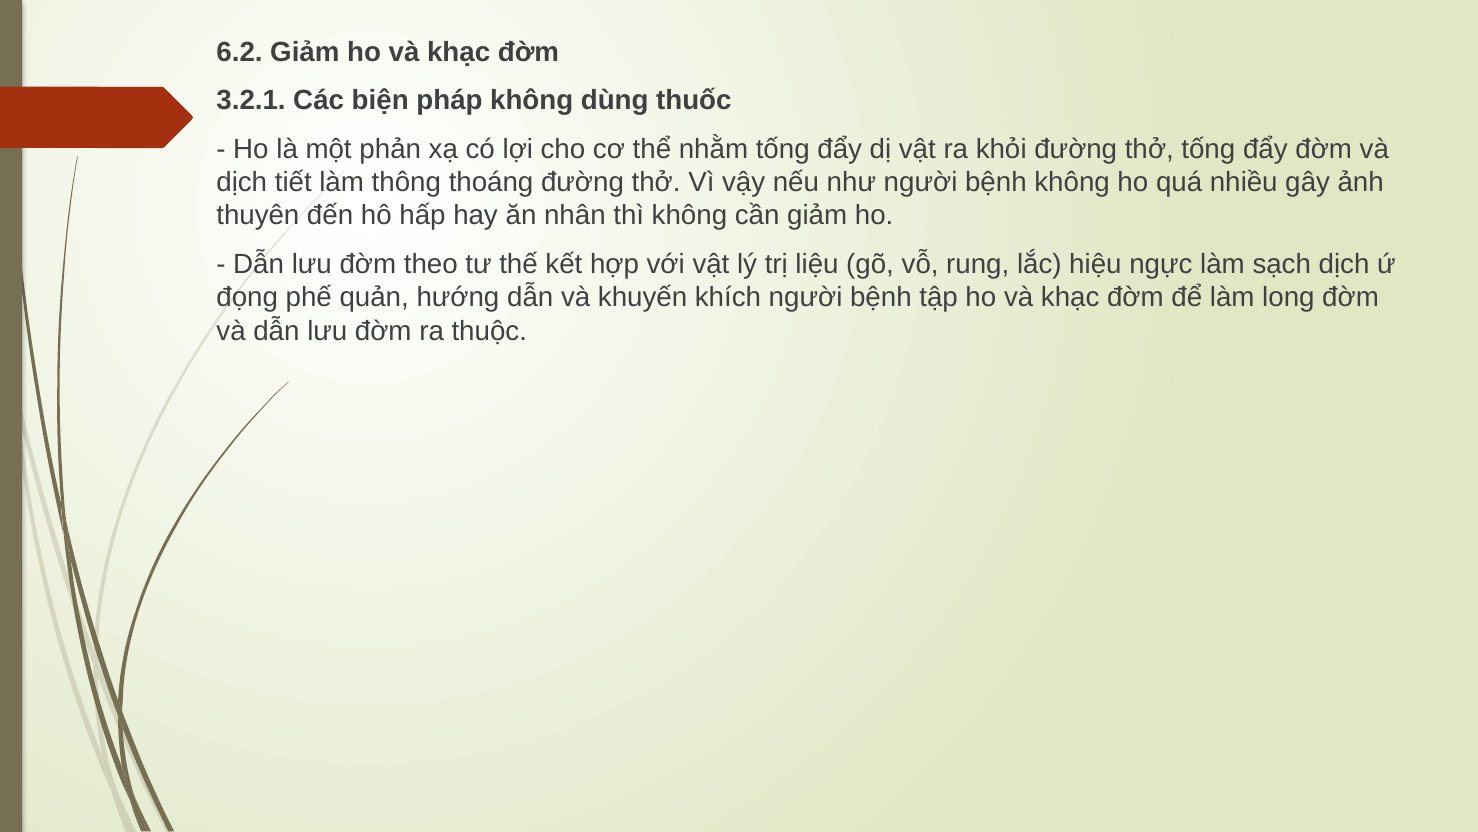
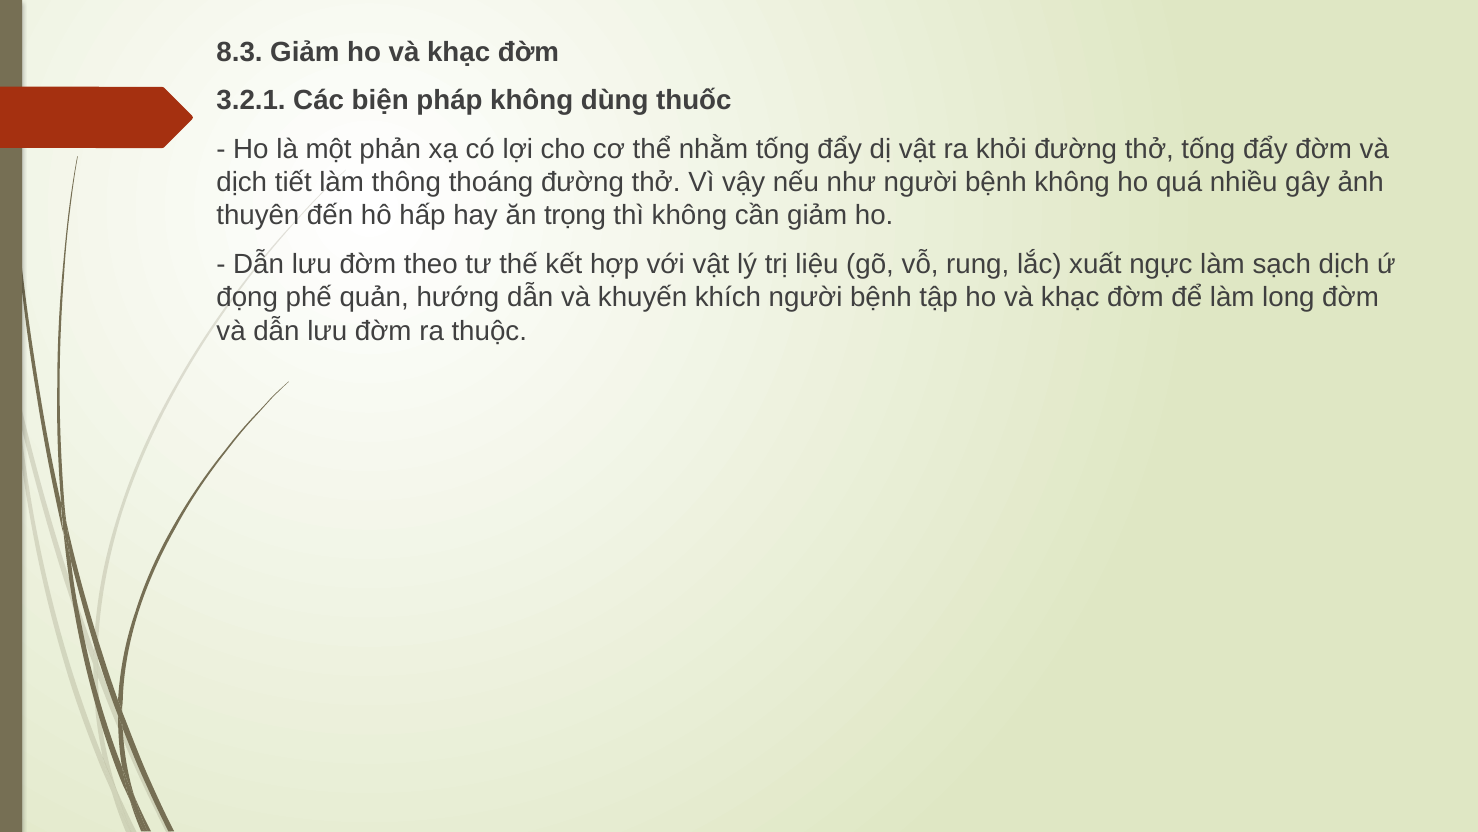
6.2: 6.2 -> 8.3
nhân: nhân -> trọng
hiệu: hiệu -> xuất
